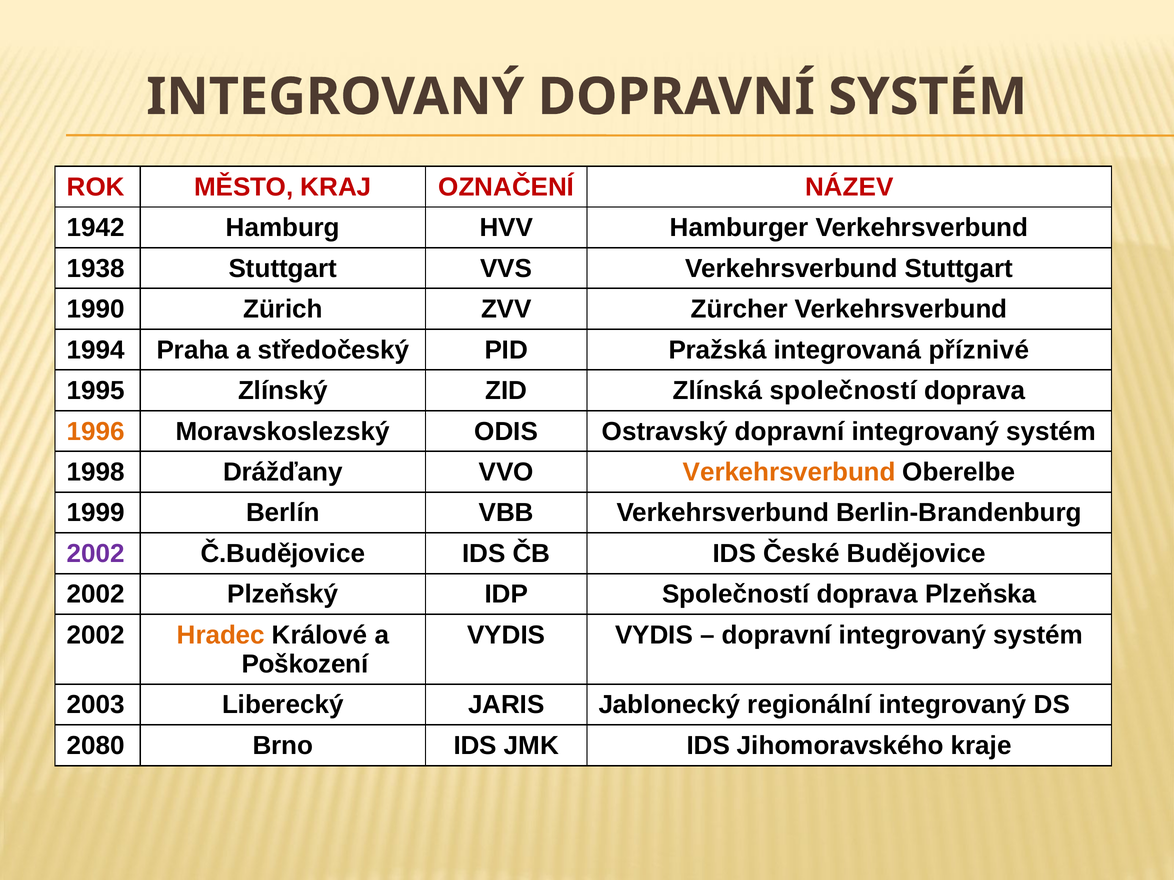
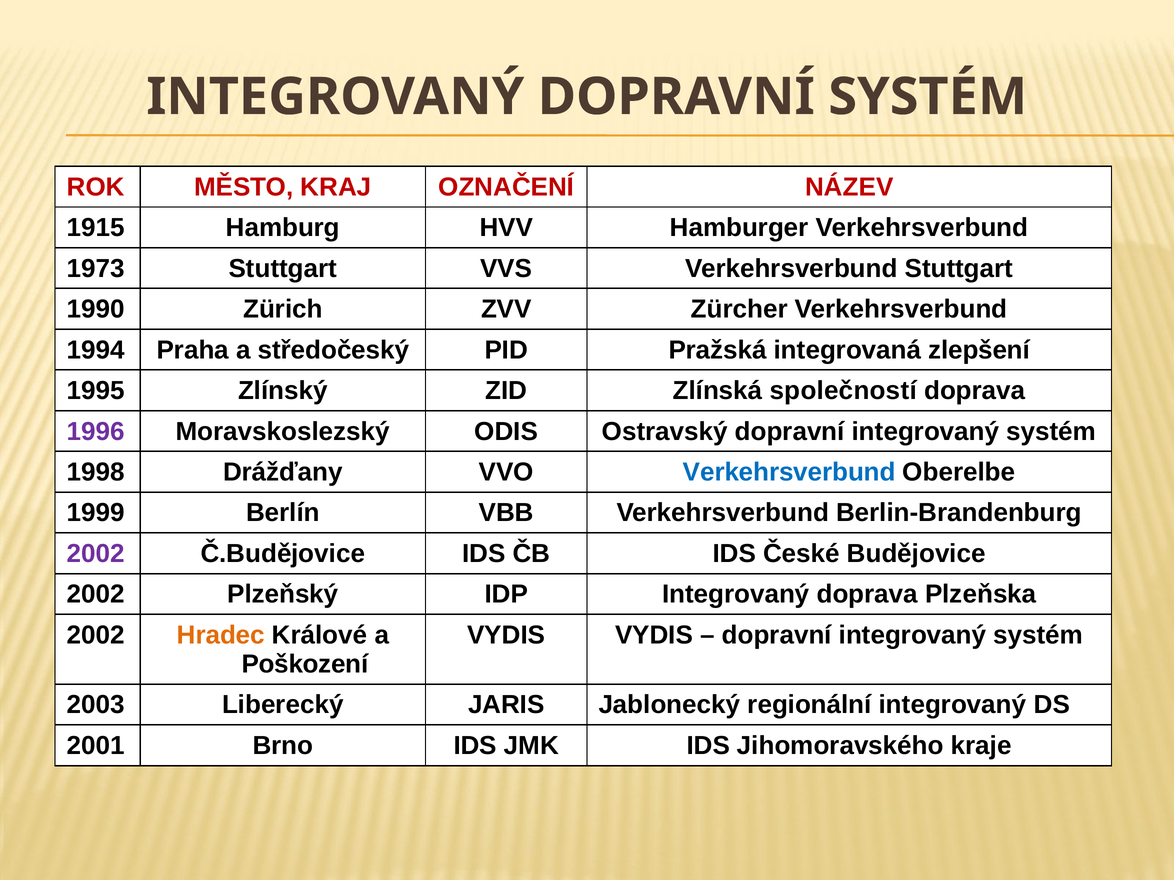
1942: 1942 -> 1915
1938: 1938 -> 1973
příznivé: příznivé -> zlepšení
1996 colour: orange -> purple
Verkehrsverbund at (789, 472) colour: orange -> blue
IDP Společností: Společností -> Integrovaný
2080: 2080 -> 2001
